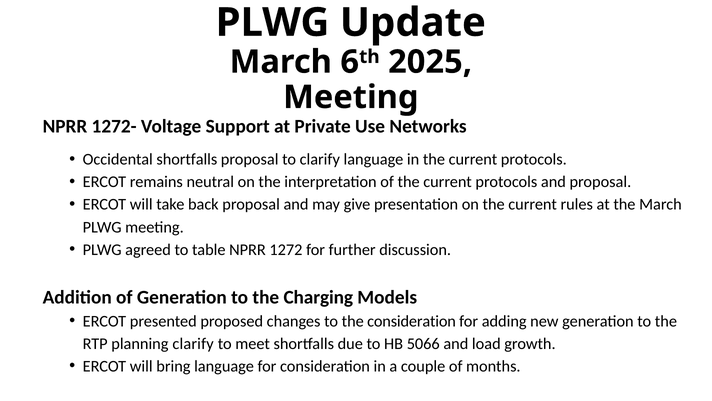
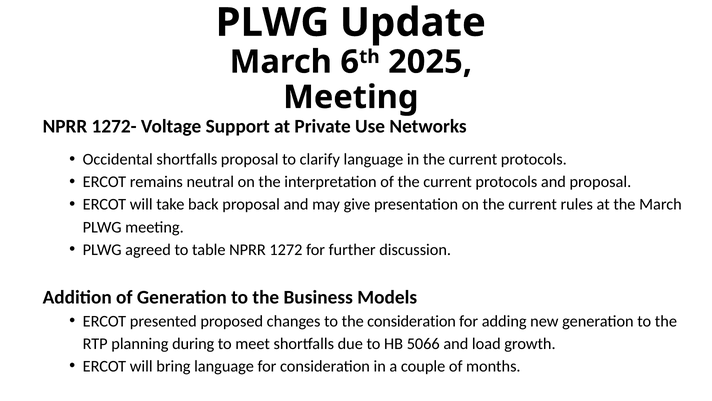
Charging: Charging -> Business
planning clarify: clarify -> during
